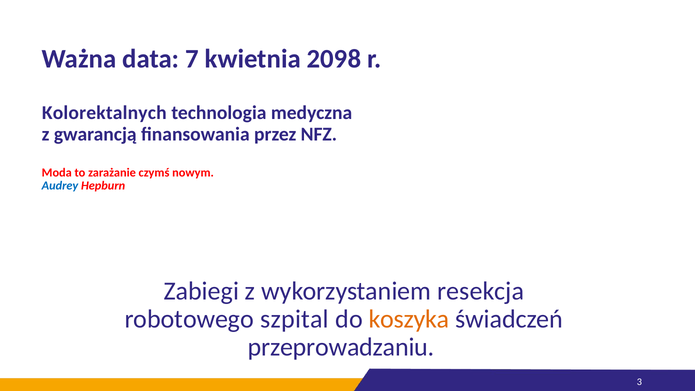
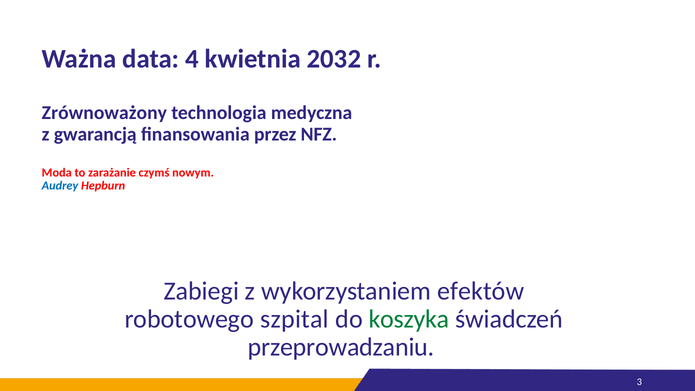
7: 7 -> 4
2098: 2098 -> 2032
Kolorektalnych: Kolorektalnych -> Zrównoważony
resekcja: resekcja -> efektów
koszyka colour: orange -> green
